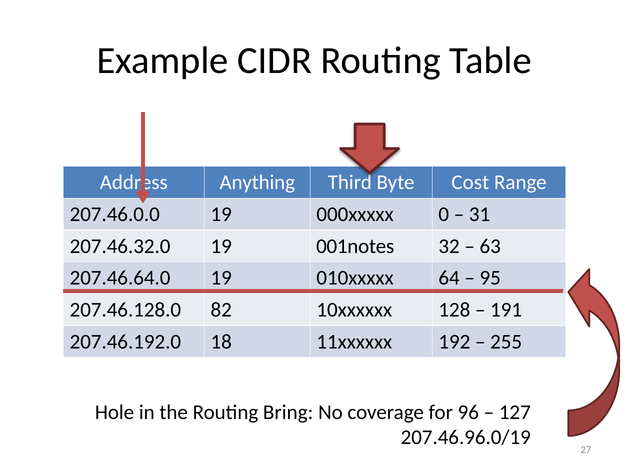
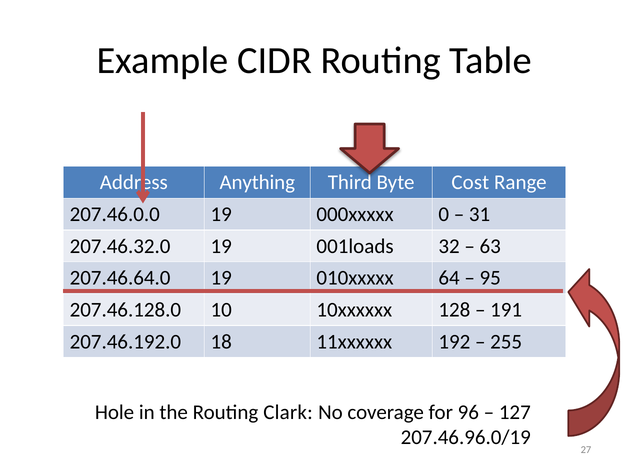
001notes: 001notes -> 001loads
82: 82 -> 10
Bring: Bring -> Clark
